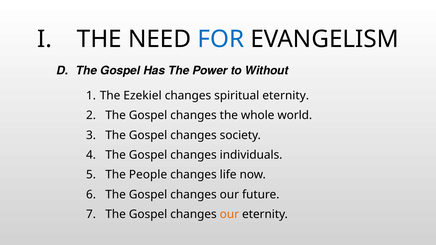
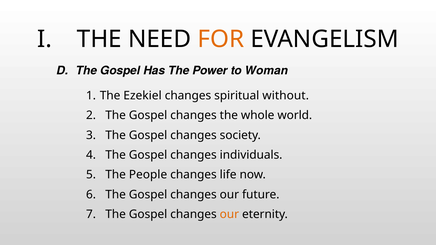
FOR colour: blue -> orange
Without: Without -> Woman
spiritual eternity: eternity -> without
